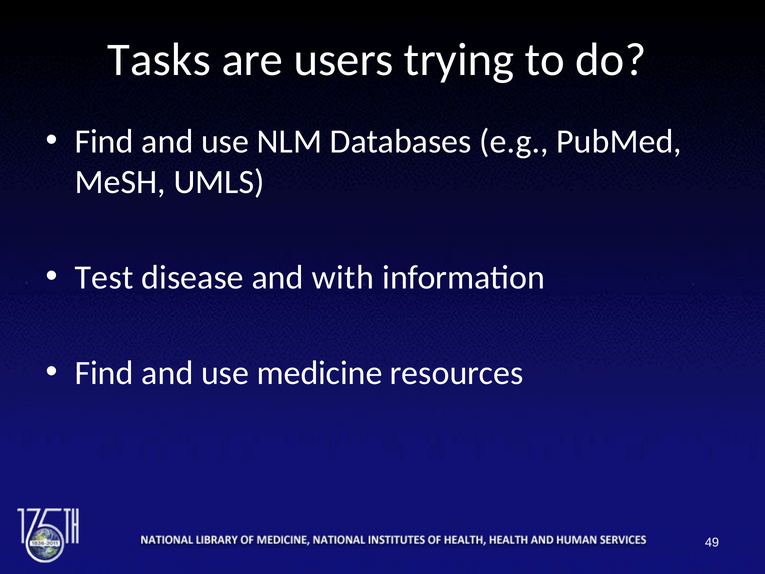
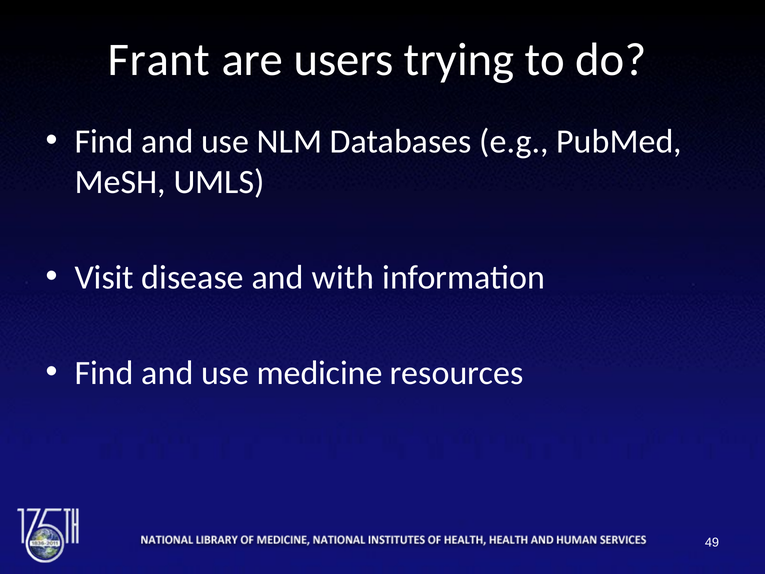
Tasks: Tasks -> Frant
Test: Test -> Visit
